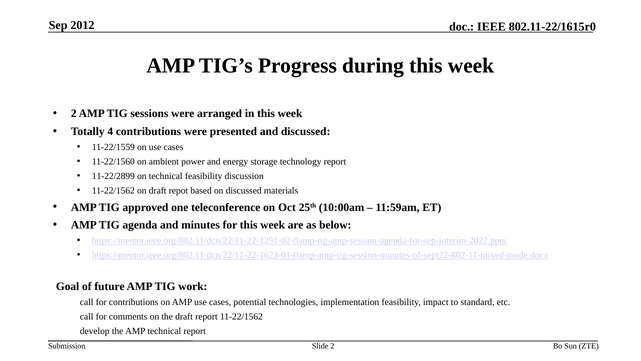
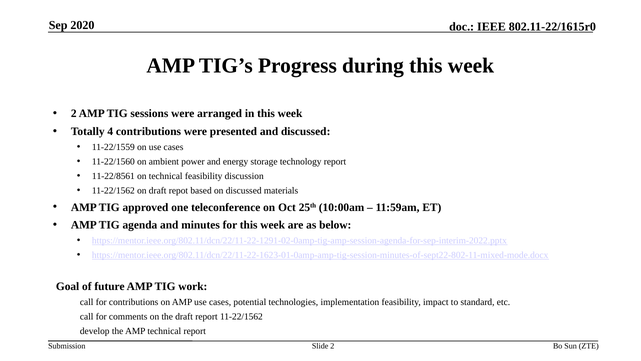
2012: 2012 -> 2020
11-22/2899: 11-22/2899 -> 11-22/8561
